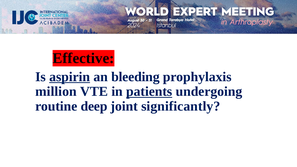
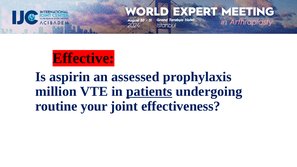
aspirin underline: present -> none
bleeding: bleeding -> assessed
deep: deep -> your
significantly: significantly -> effectiveness
